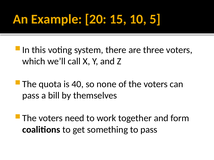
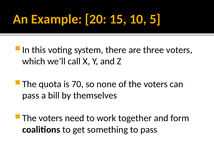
40: 40 -> 70
